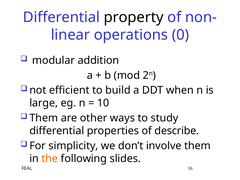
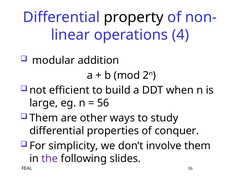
0: 0 -> 4
10: 10 -> 56
describe: describe -> conquer
the colour: orange -> purple
